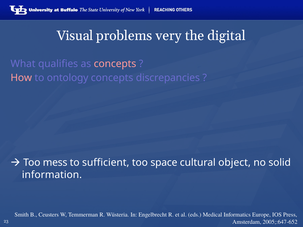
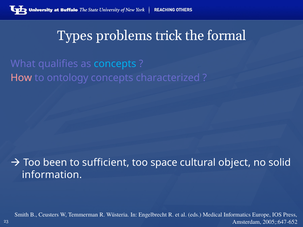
Visual: Visual -> Types
very: very -> trick
digital: digital -> formal
concepts at (115, 64) colour: pink -> light blue
discrepancies: discrepancies -> characterized
mess: mess -> been
